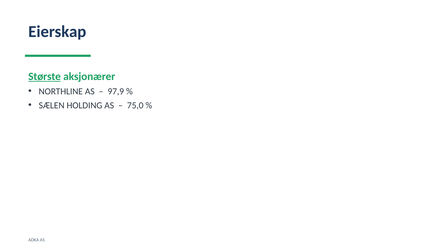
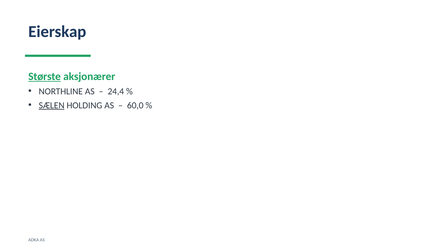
97,9: 97,9 -> 24,4
SÆLEN underline: none -> present
75,0: 75,0 -> 60,0
